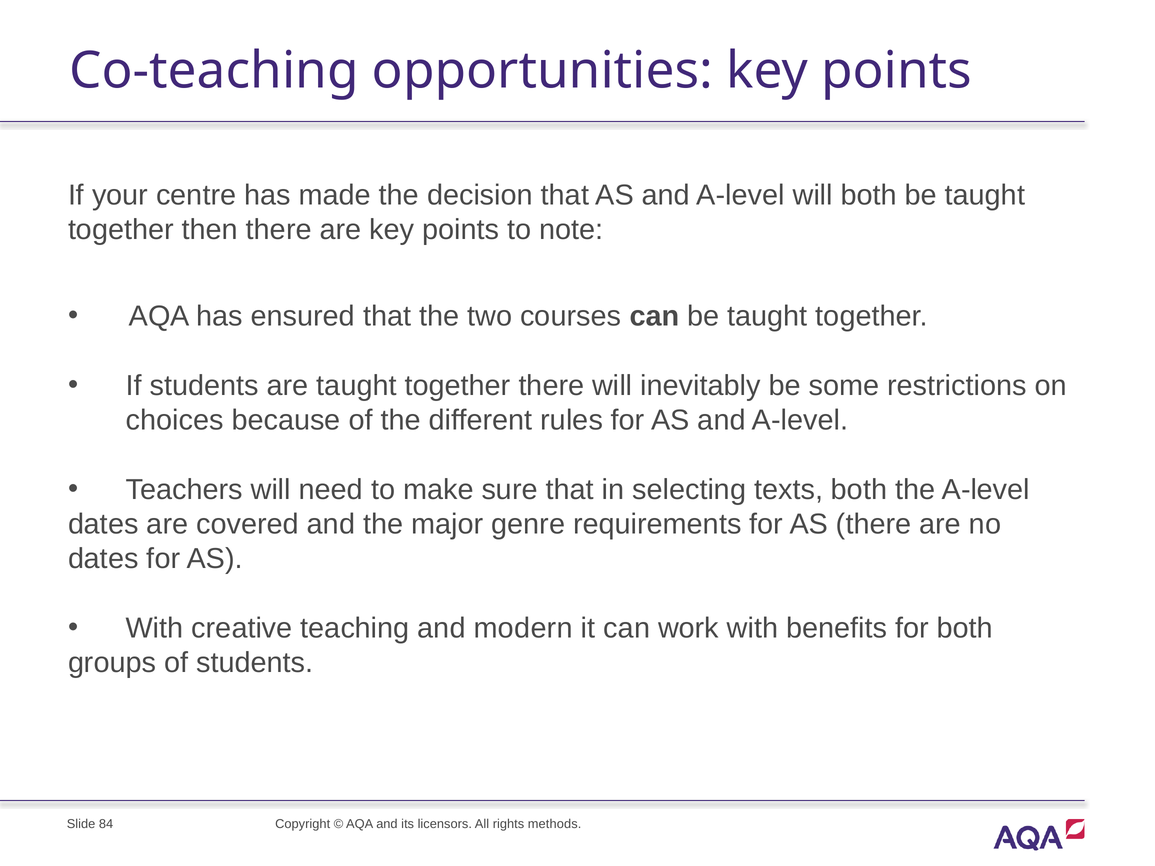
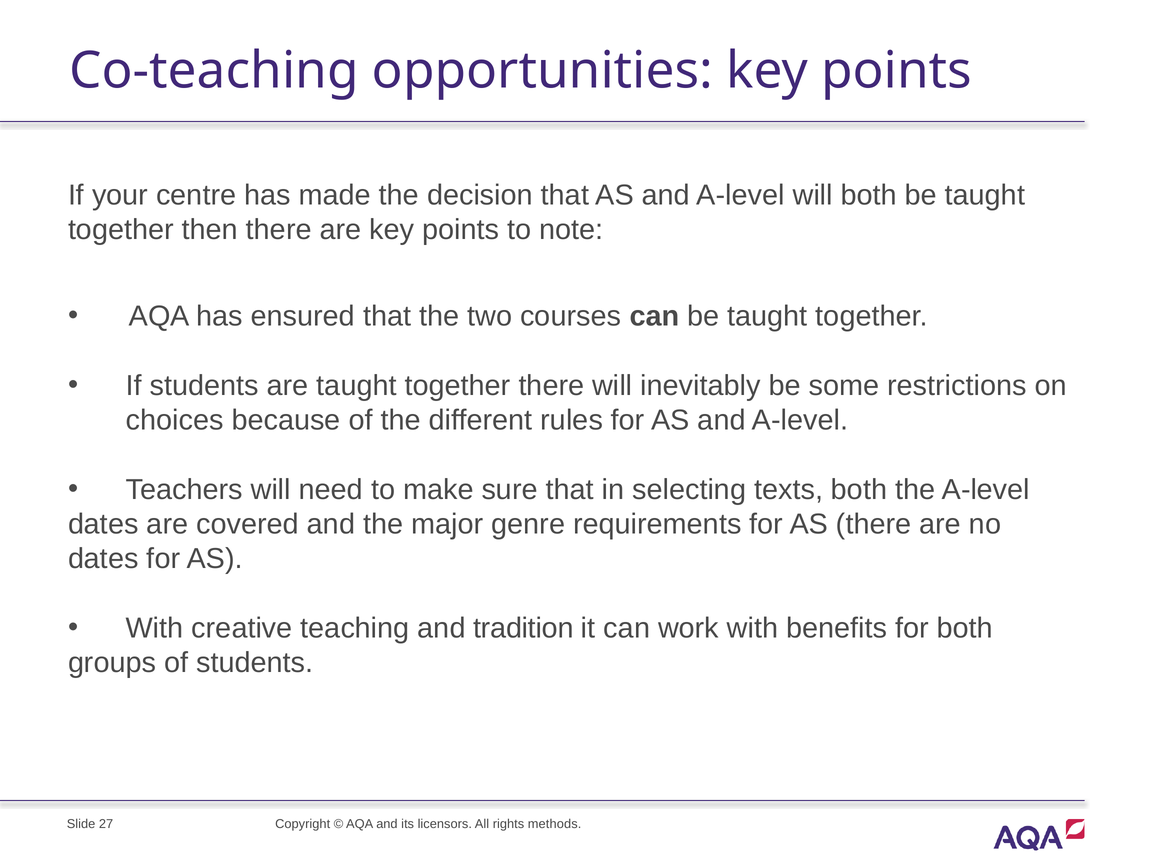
modern: modern -> tradition
84: 84 -> 27
